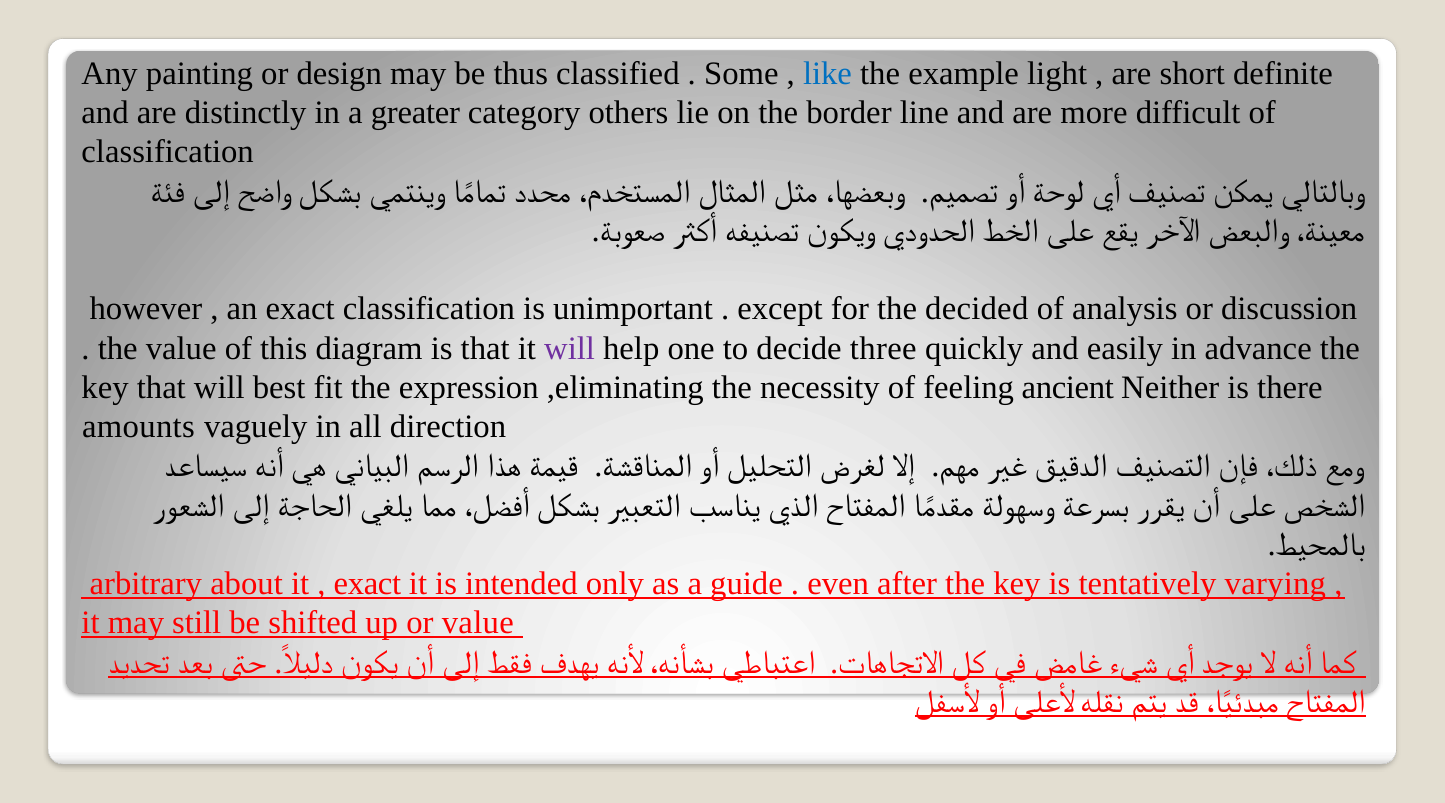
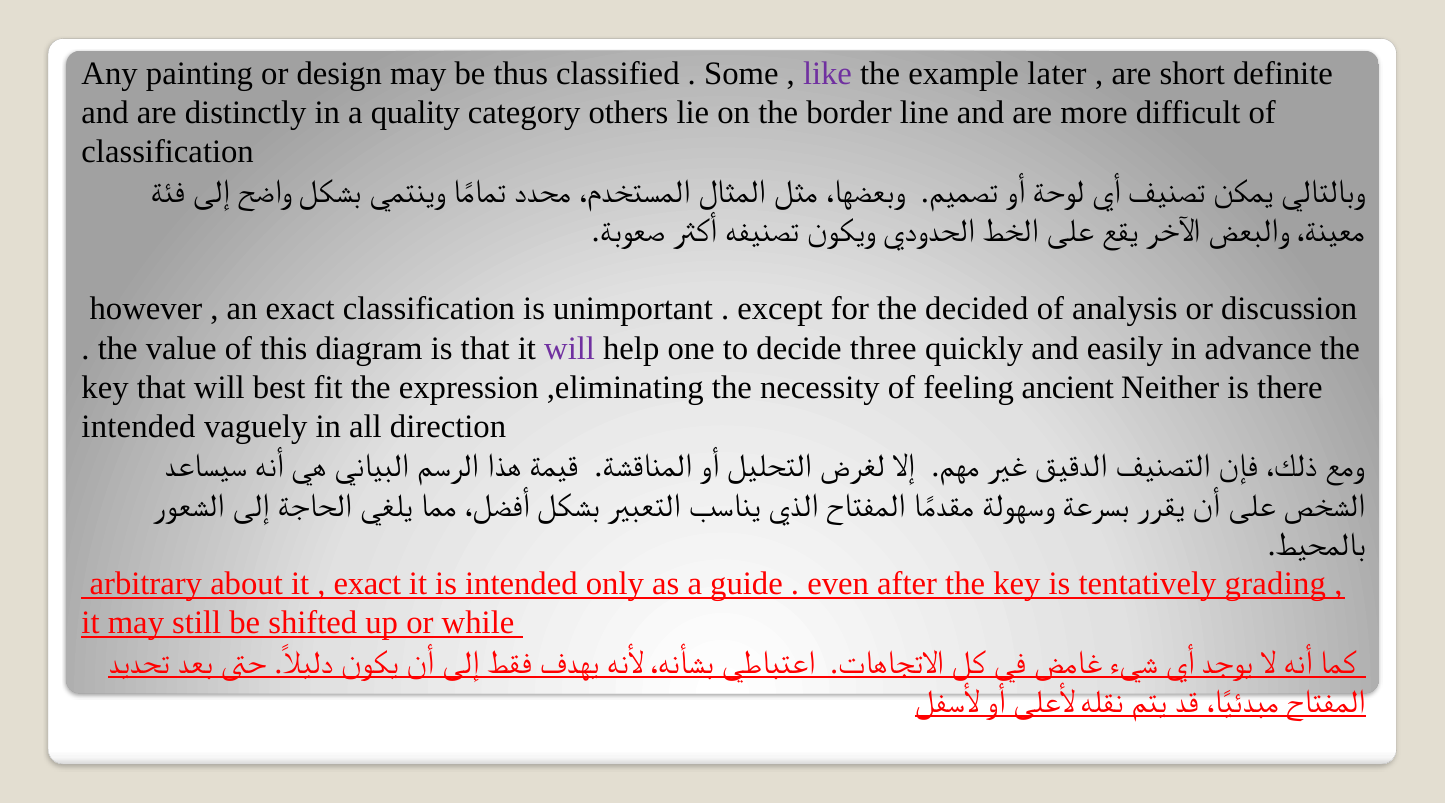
like colour: blue -> purple
light: light -> later
greater: greater -> quality
amounts at (138, 427): amounts -> intended
varying: varying -> grading
or value: value -> while
